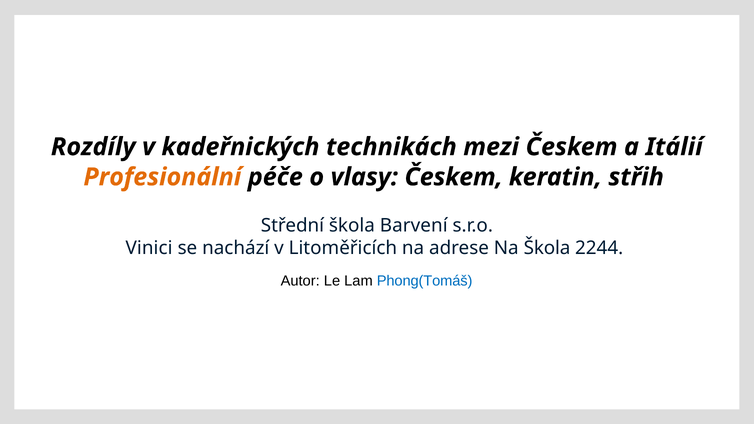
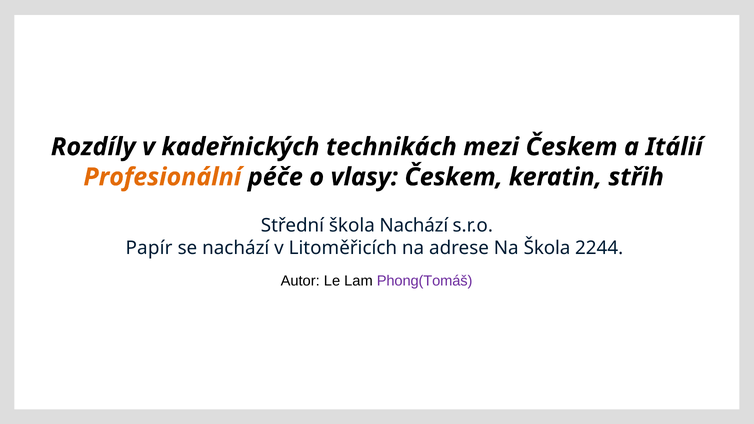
škola Barvení: Barvení -> Nachází
Vinici: Vinici -> Papír
Phong(Tomáš colour: blue -> purple
